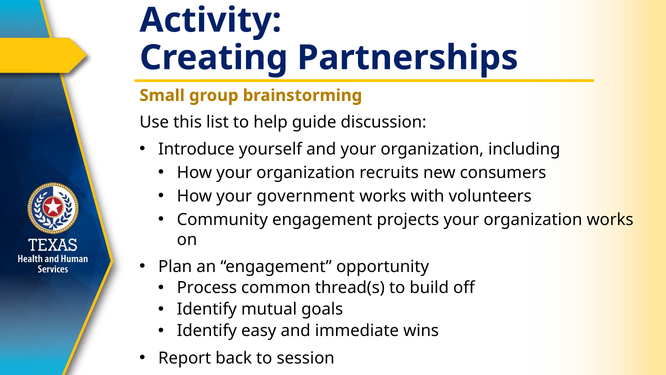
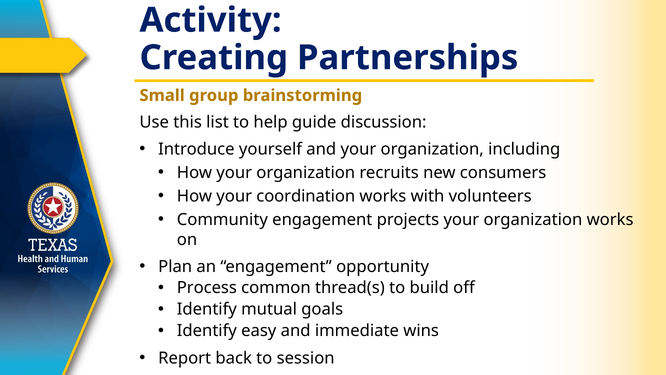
government: government -> coordination
